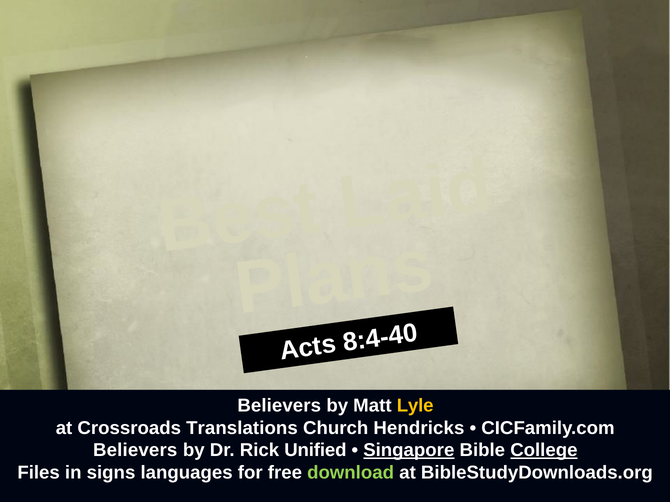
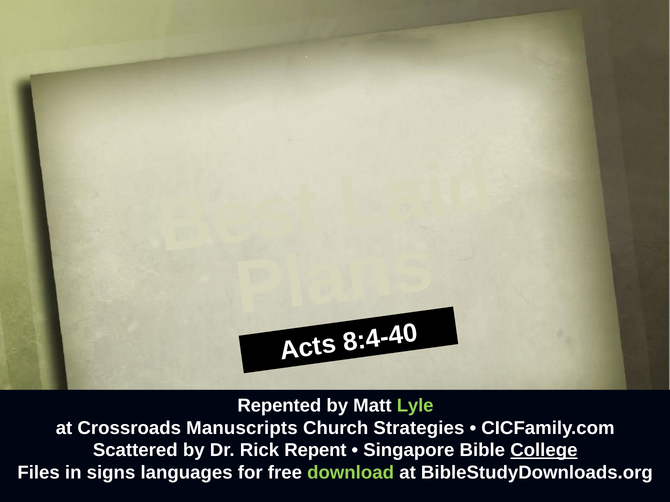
Believers at (279, 406): Believers -> Repented
Lyle colour: yellow -> light green
Translations: Translations -> Manuscripts
Hendricks: Hendricks -> Strategies
Believers at (135, 451): Believers -> Scattered
Unified: Unified -> Repent
Singapore underline: present -> none
